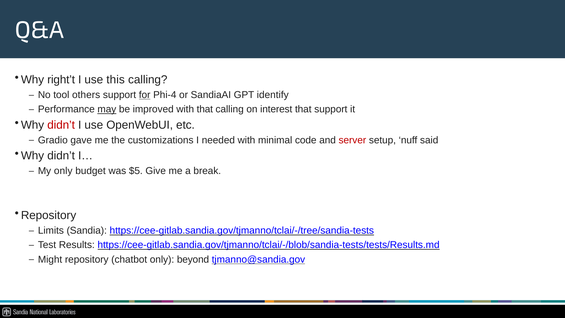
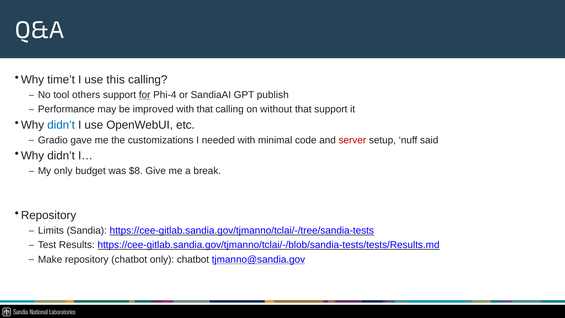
right’t: right’t -> time’t
identify: identify -> publish
may underline: present -> none
interest: interest -> without
didn’t at (61, 125) colour: red -> blue
$5: $5 -> $8
Might: Might -> Make
only beyond: beyond -> chatbot
